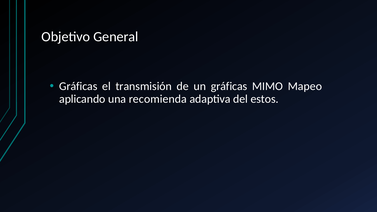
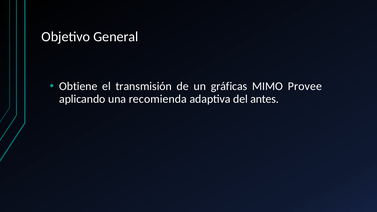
Gráficas at (78, 86): Gráficas -> Obtiene
Mapeo: Mapeo -> Provee
estos: estos -> antes
